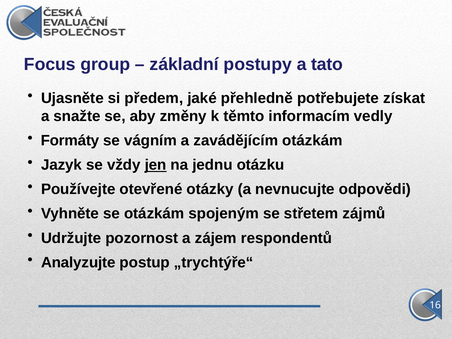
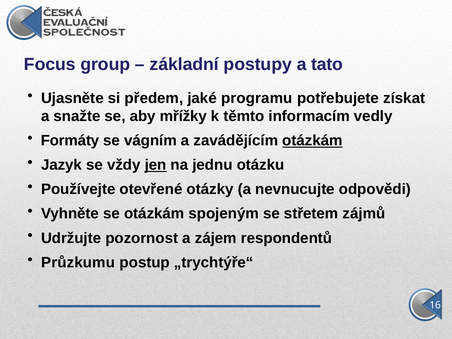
přehledně: přehledně -> programu
změny: změny -> mřížky
otázkám at (312, 141) underline: none -> present
Analyzujte: Analyzujte -> Průzkumu
